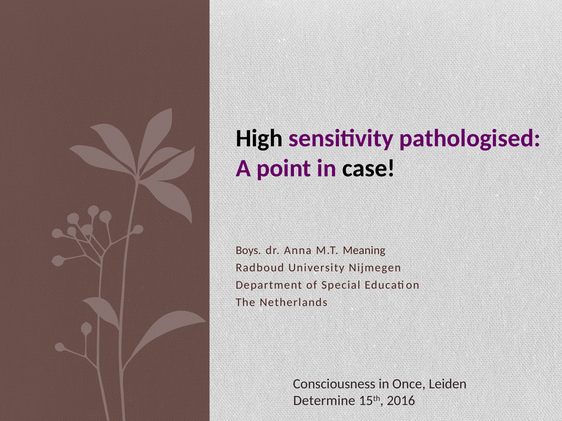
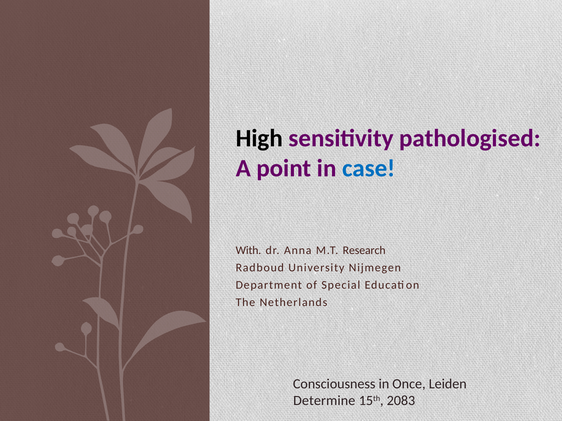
case colour: black -> blue
Boys: Boys -> With
Meaning: Meaning -> Research
2016: 2016 -> 2083
